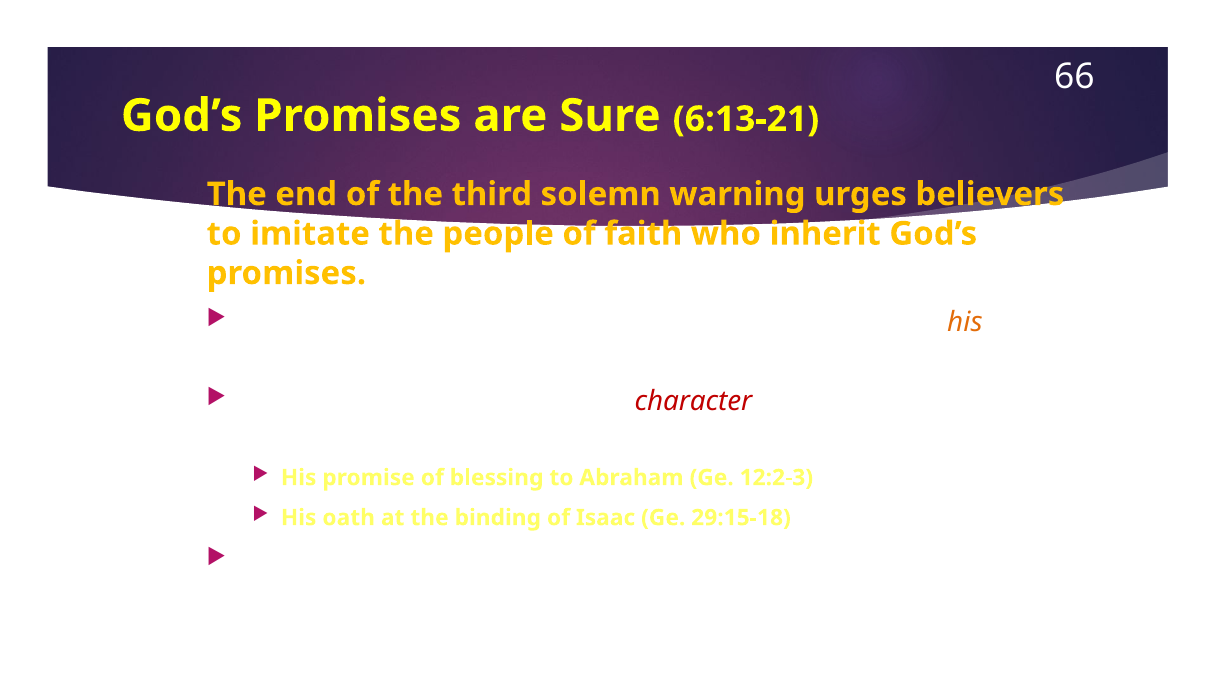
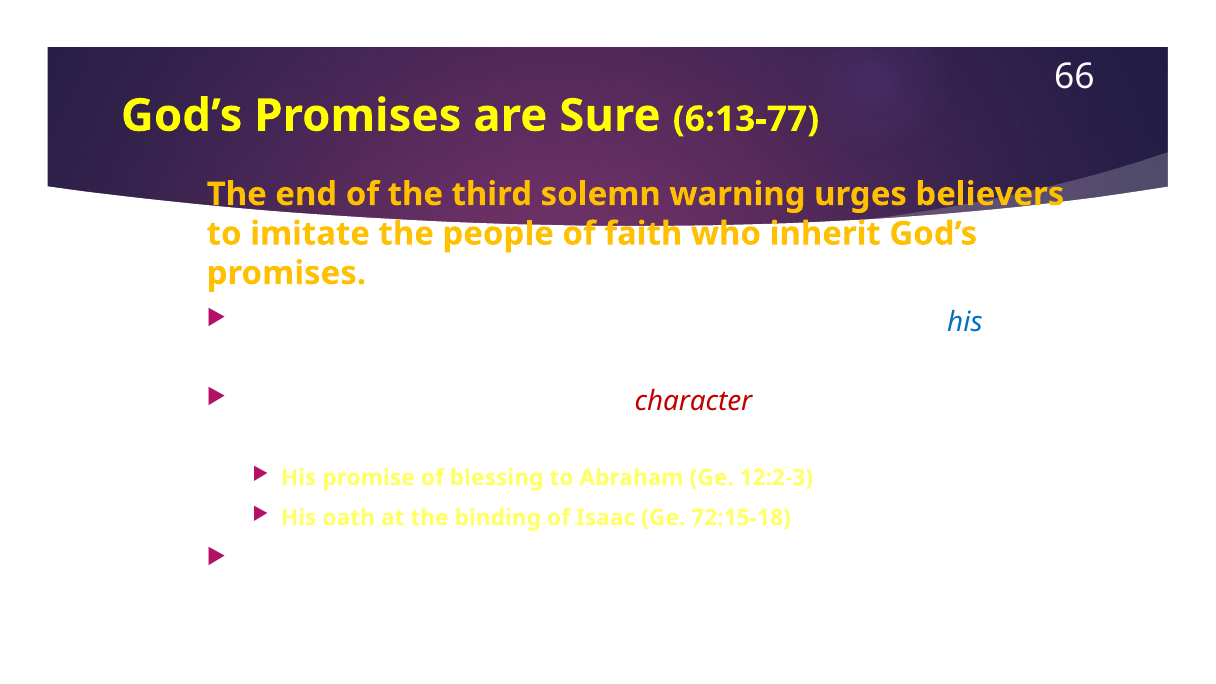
6:13-21: 6:13-21 -> 6:13-77
his at (965, 322) colour: orange -> blue
29:15-18: 29:15-18 -> 72:15-18
